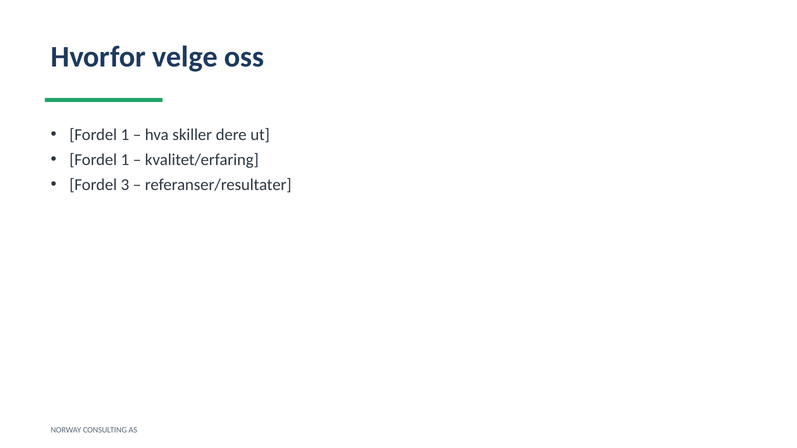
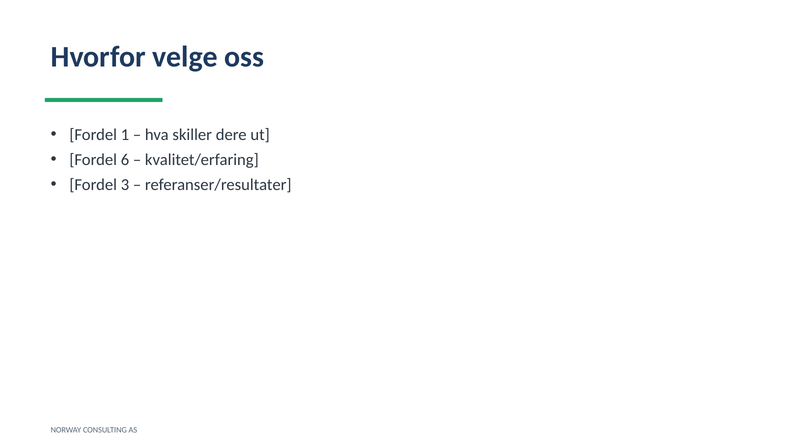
1 at (125, 160): 1 -> 6
